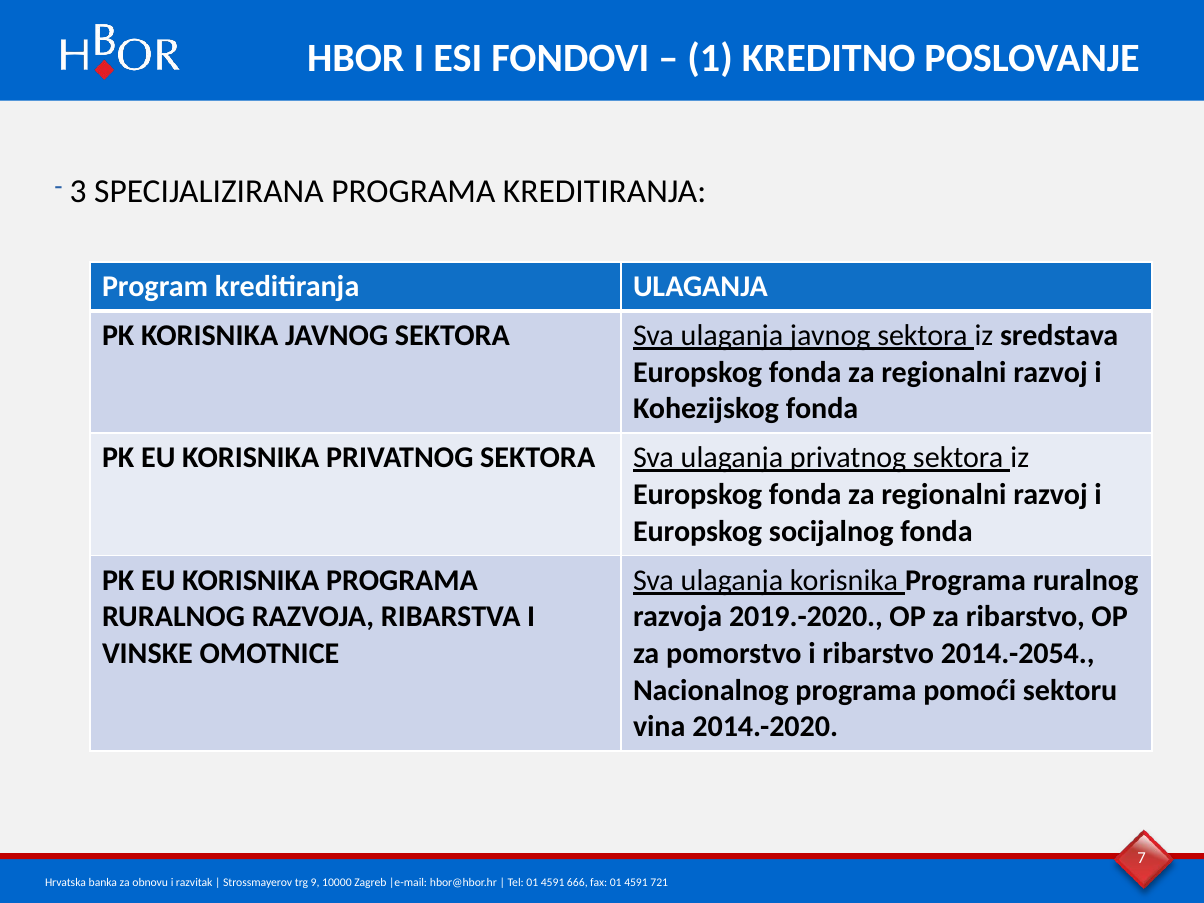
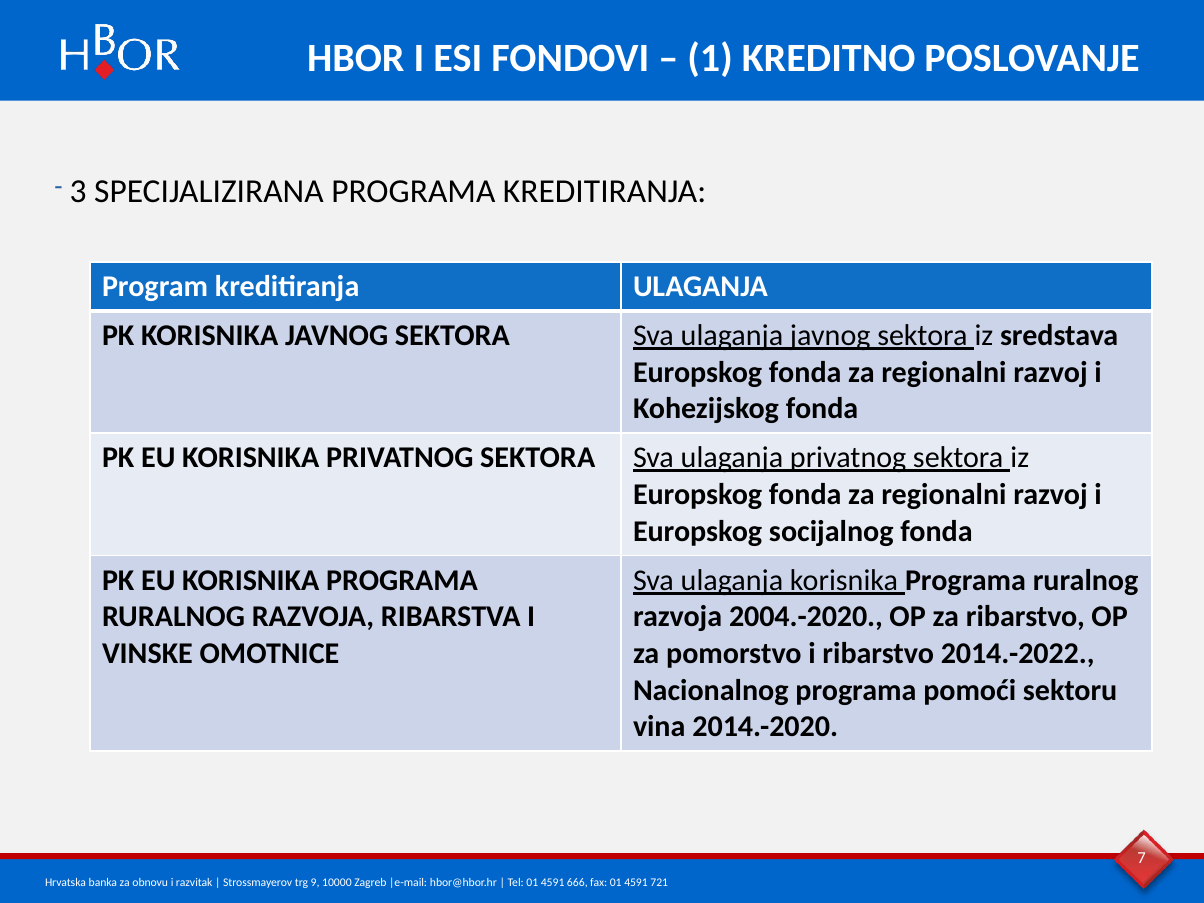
2019.-2020: 2019.-2020 -> 2004.-2020
2014.-2054: 2014.-2054 -> 2014.-2022
